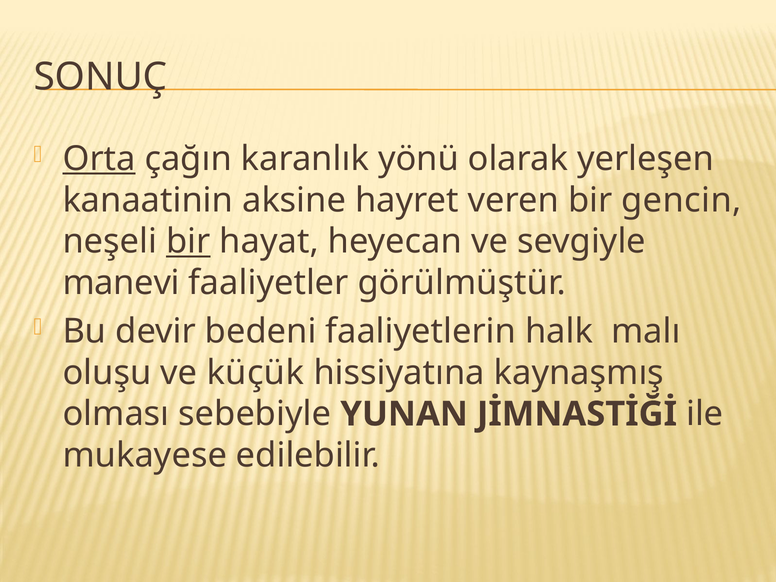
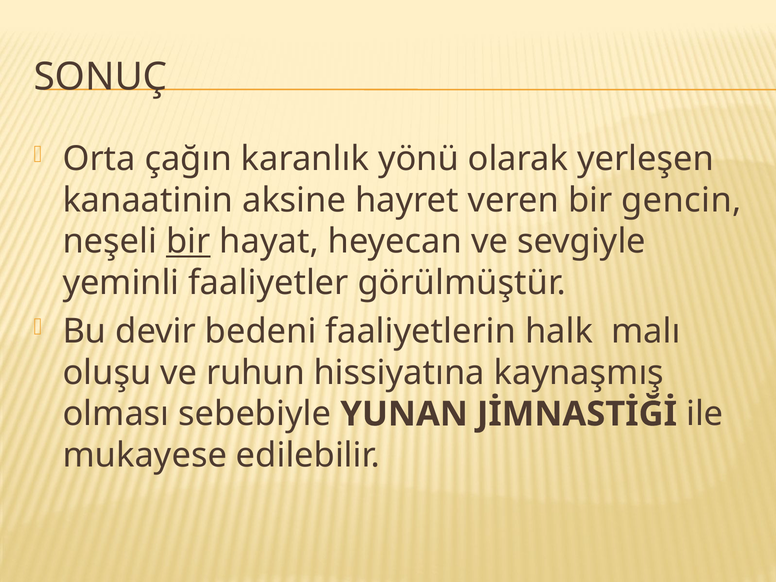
Orta underline: present -> none
manevi: manevi -> yeminli
küçük: küçük -> ruhun
